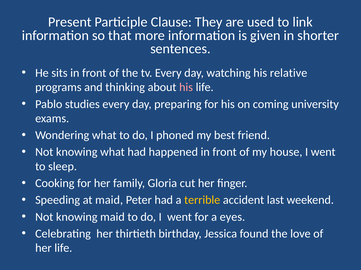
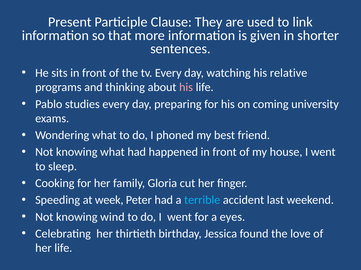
at maid: maid -> week
terrible colour: yellow -> light blue
knowing maid: maid -> wind
